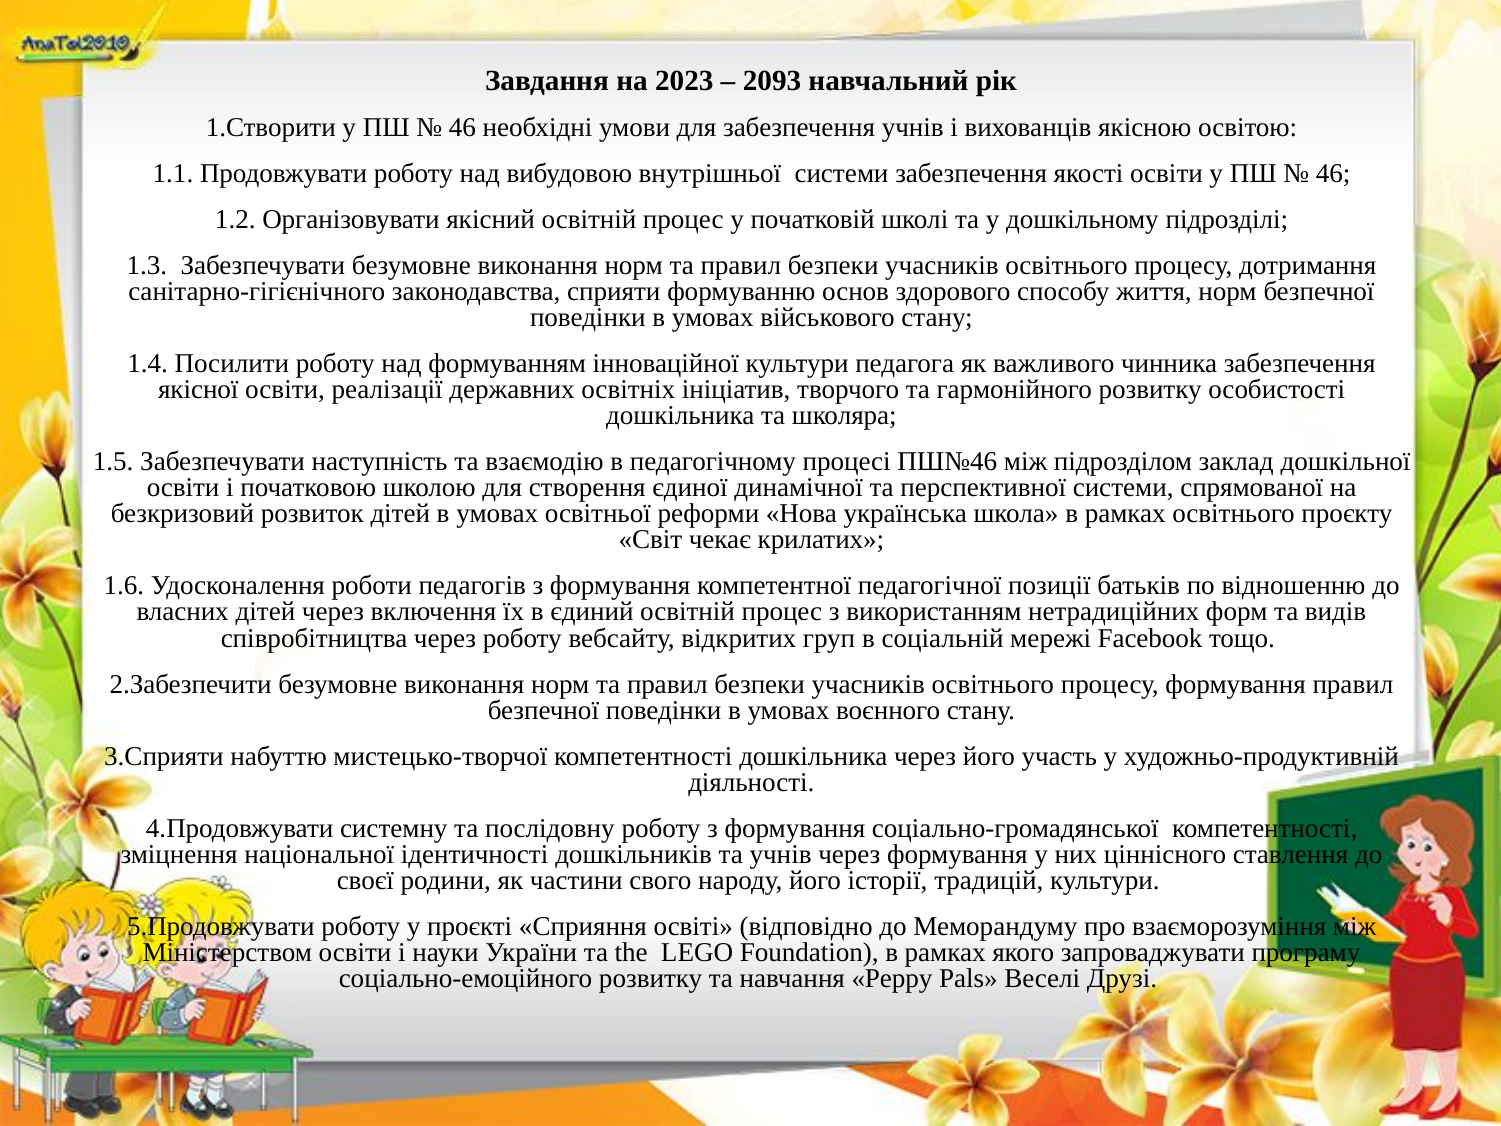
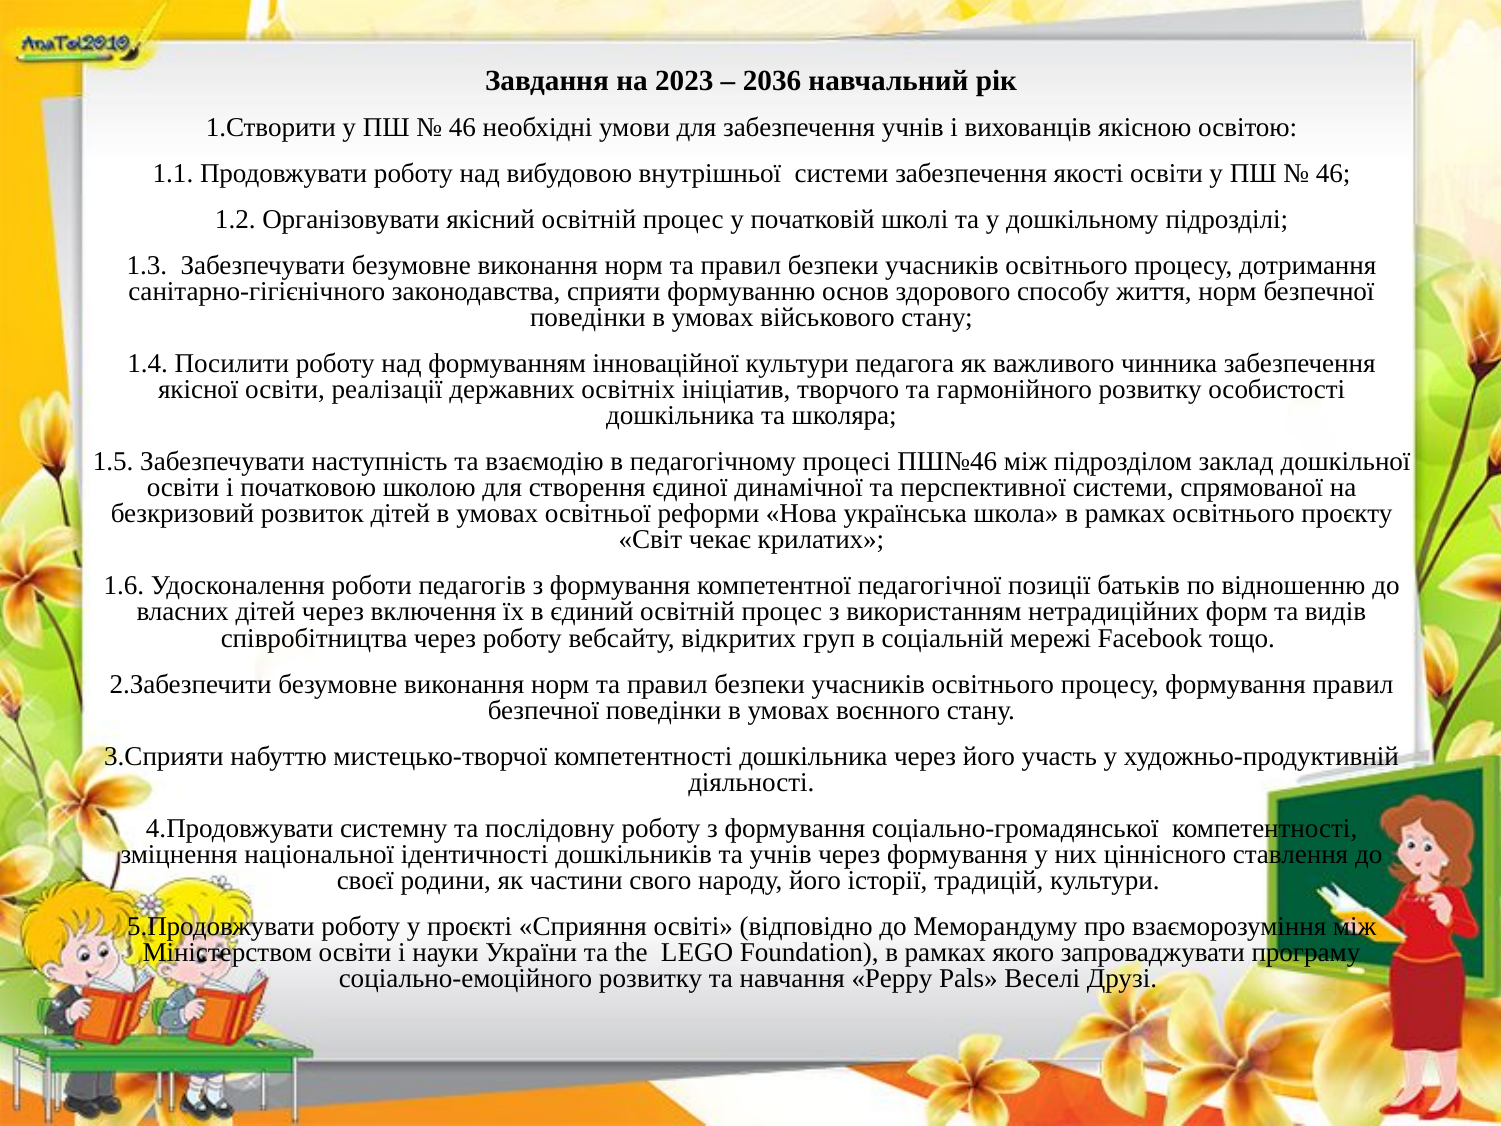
2093: 2093 -> 2036
